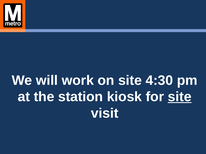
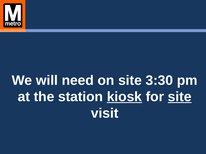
work: work -> need
4:30: 4:30 -> 3:30
kiosk underline: none -> present
